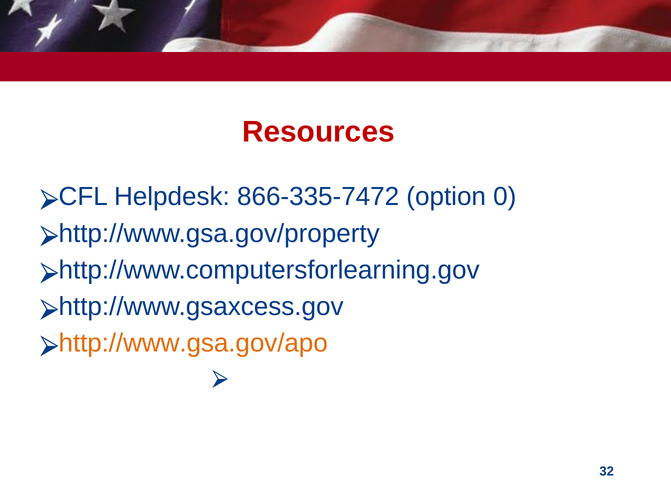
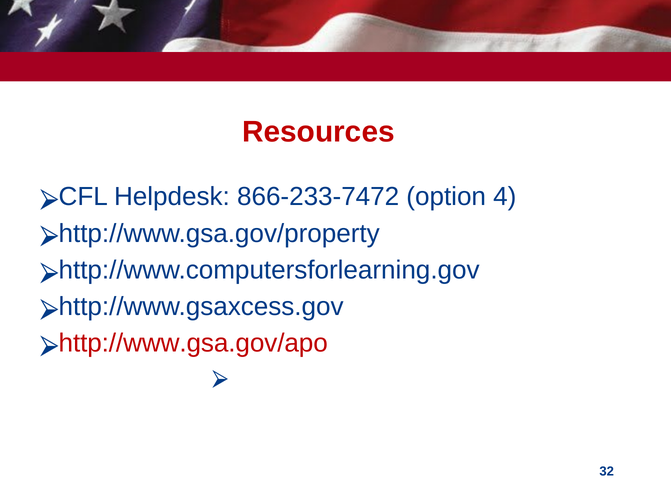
866-335-7472: 866-335-7472 -> 866-233-7472
0: 0 -> 4
http://www.gsa.gov/apo colour: orange -> red
